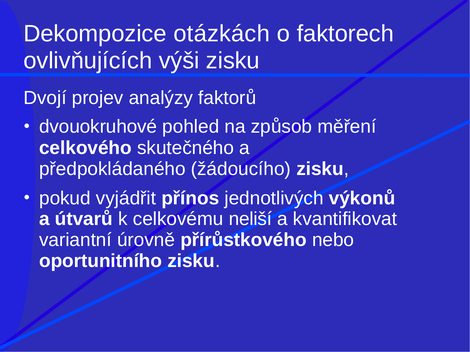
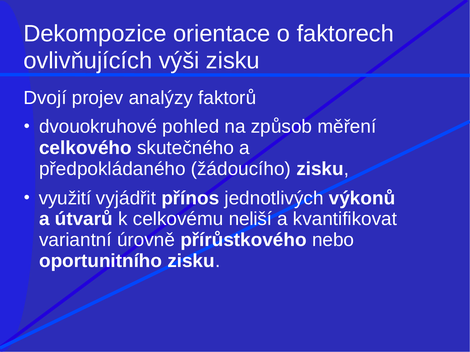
otázkách: otázkách -> orientace
pokud: pokud -> využití
